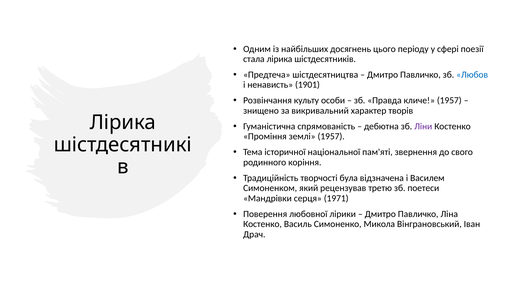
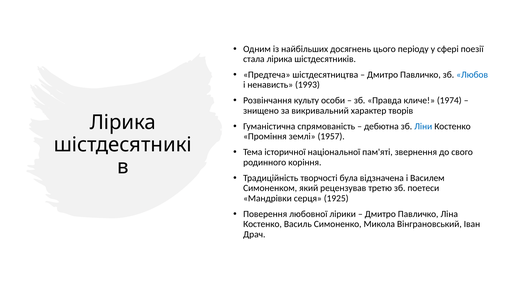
1901: 1901 -> 1993
кличе 1957: 1957 -> 1974
Ліни colour: purple -> blue
1971: 1971 -> 1925
